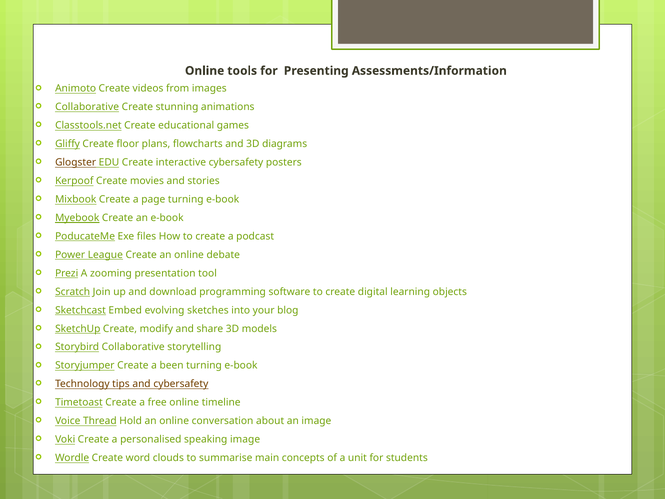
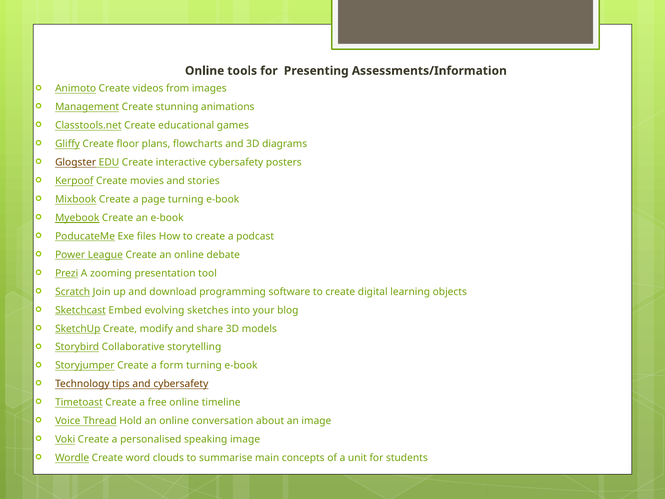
Collaborative at (87, 107): Collaborative -> Management
been: been -> form
